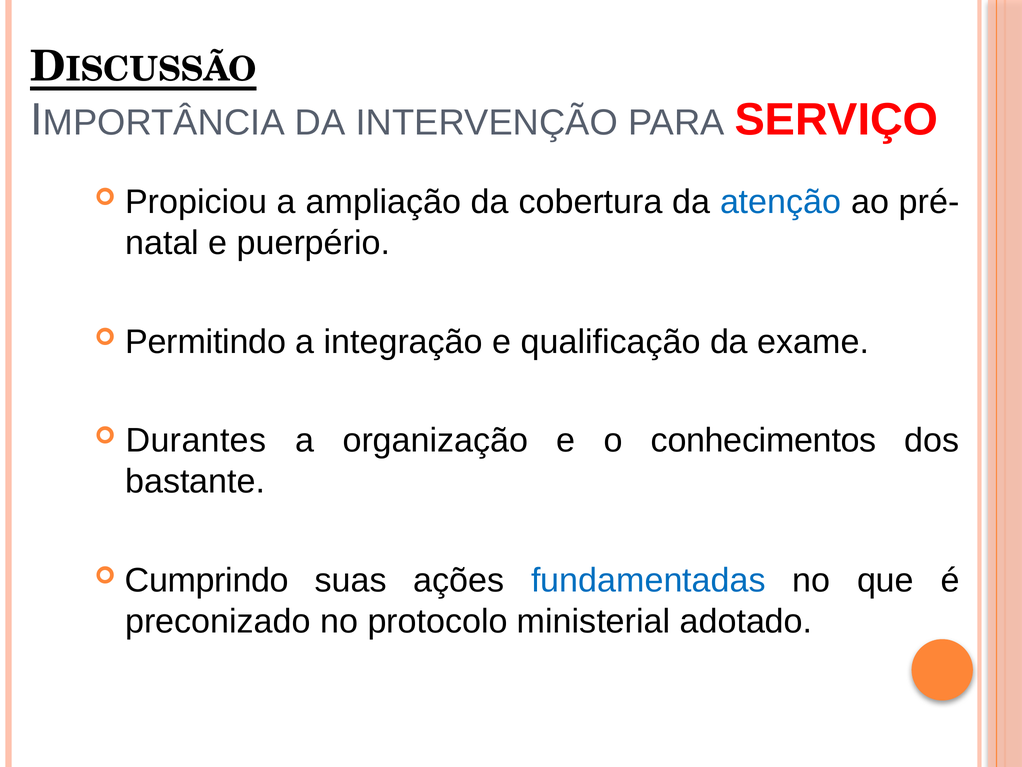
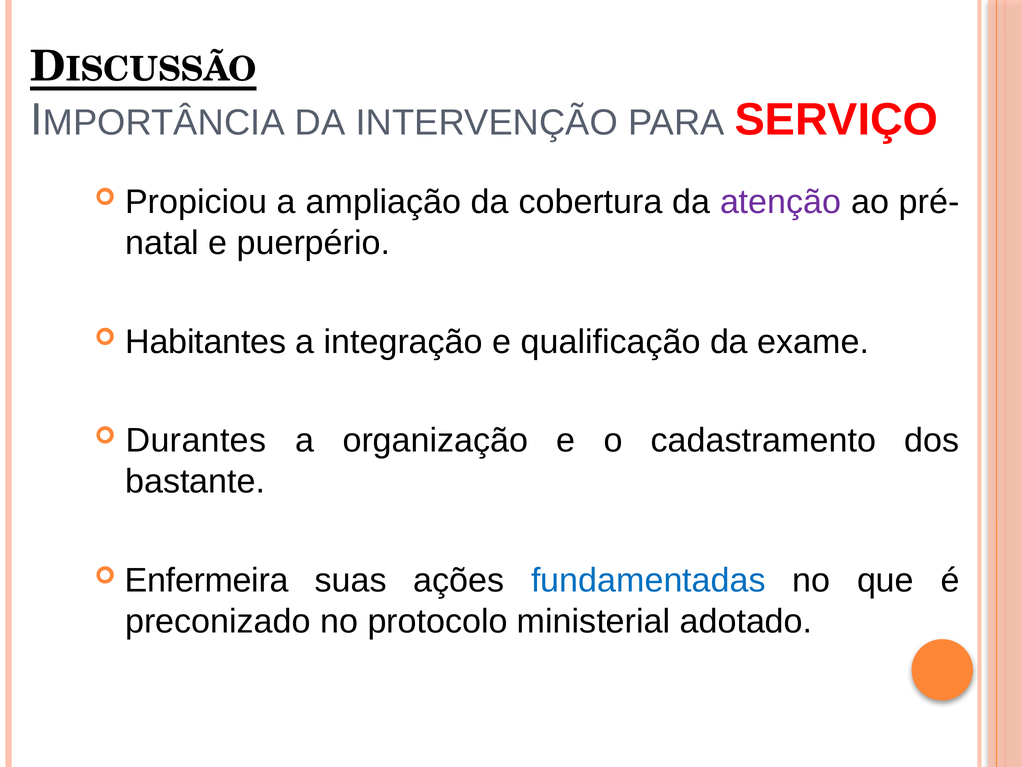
atenção colour: blue -> purple
Permitindo: Permitindo -> Habitantes
conhecimentos: conhecimentos -> cadastramento
Cumprindo: Cumprindo -> Enfermeira
